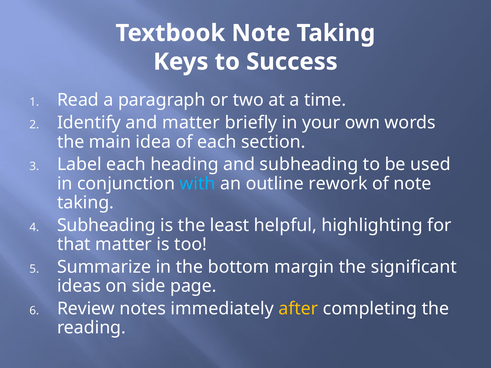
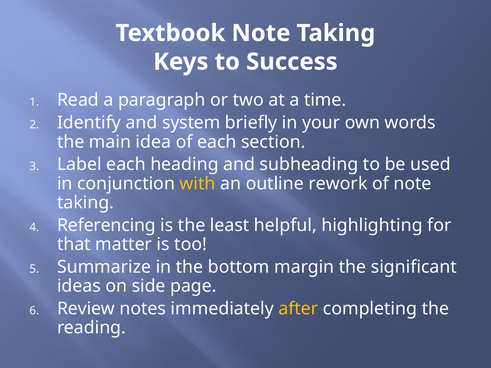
and matter: matter -> system
with colour: light blue -> yellow
Subheading at (106, 225): Subheading -> Referencing
